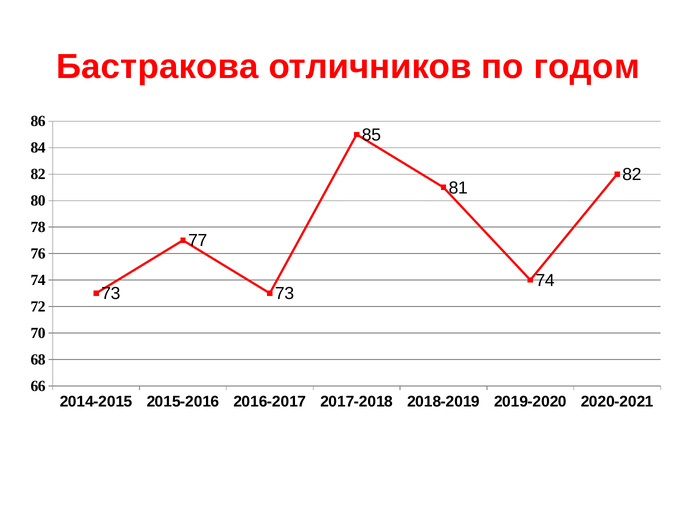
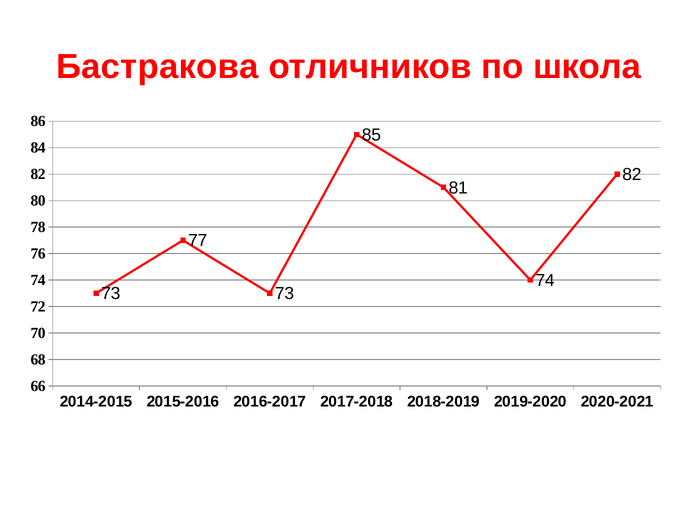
годом: годом -> школа
